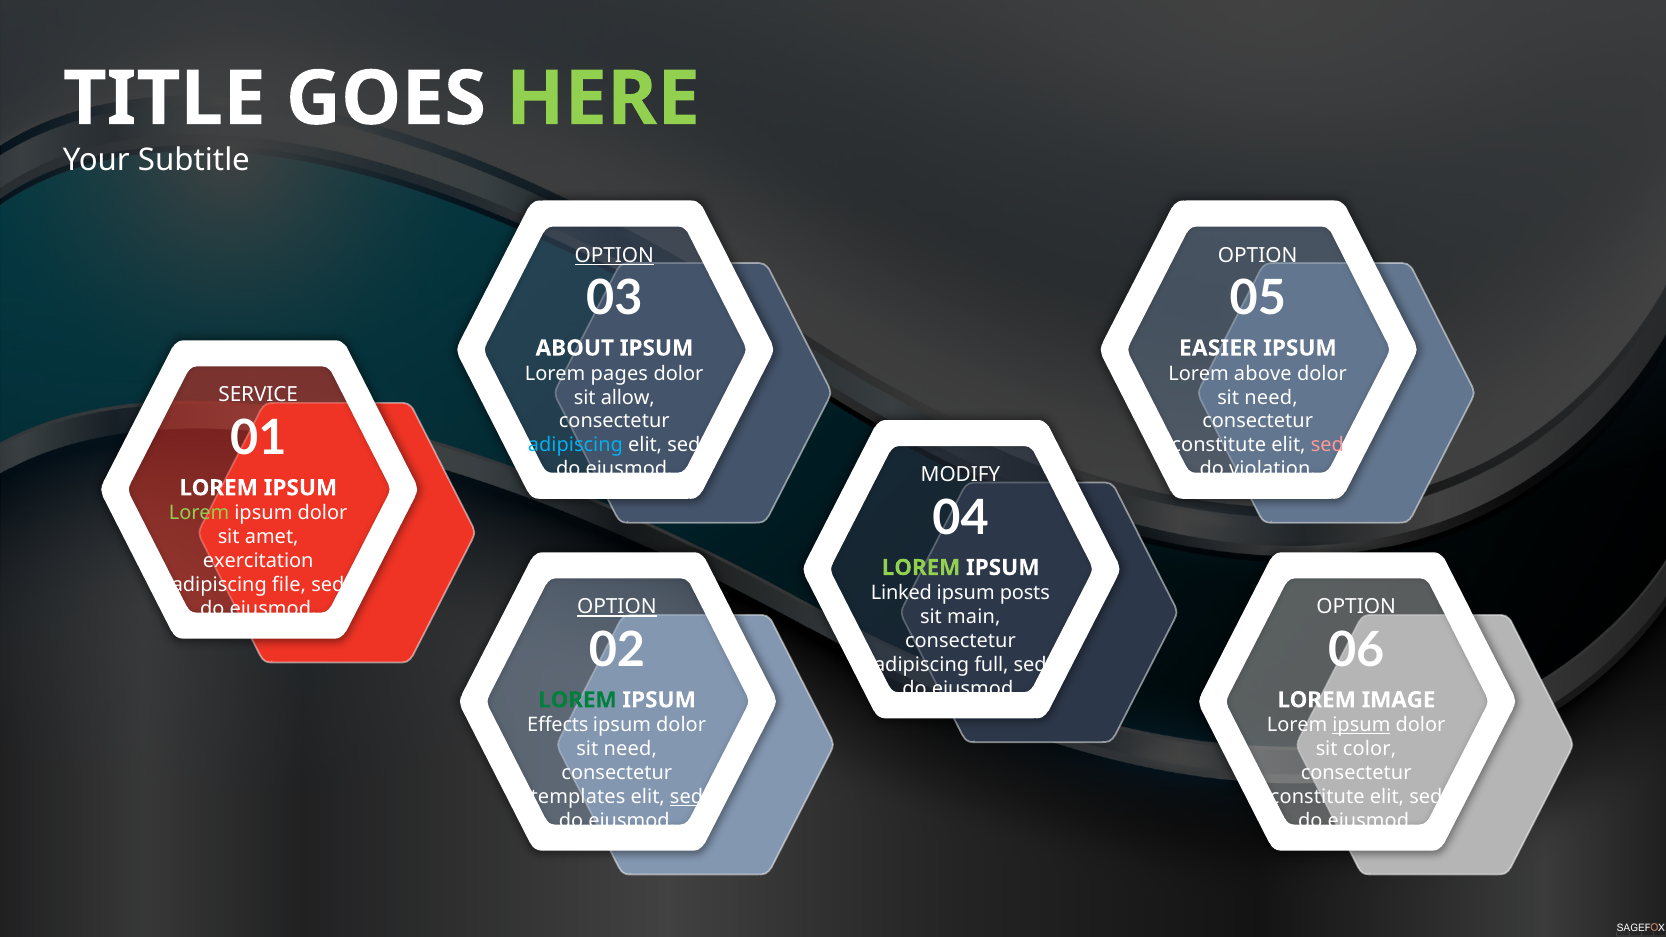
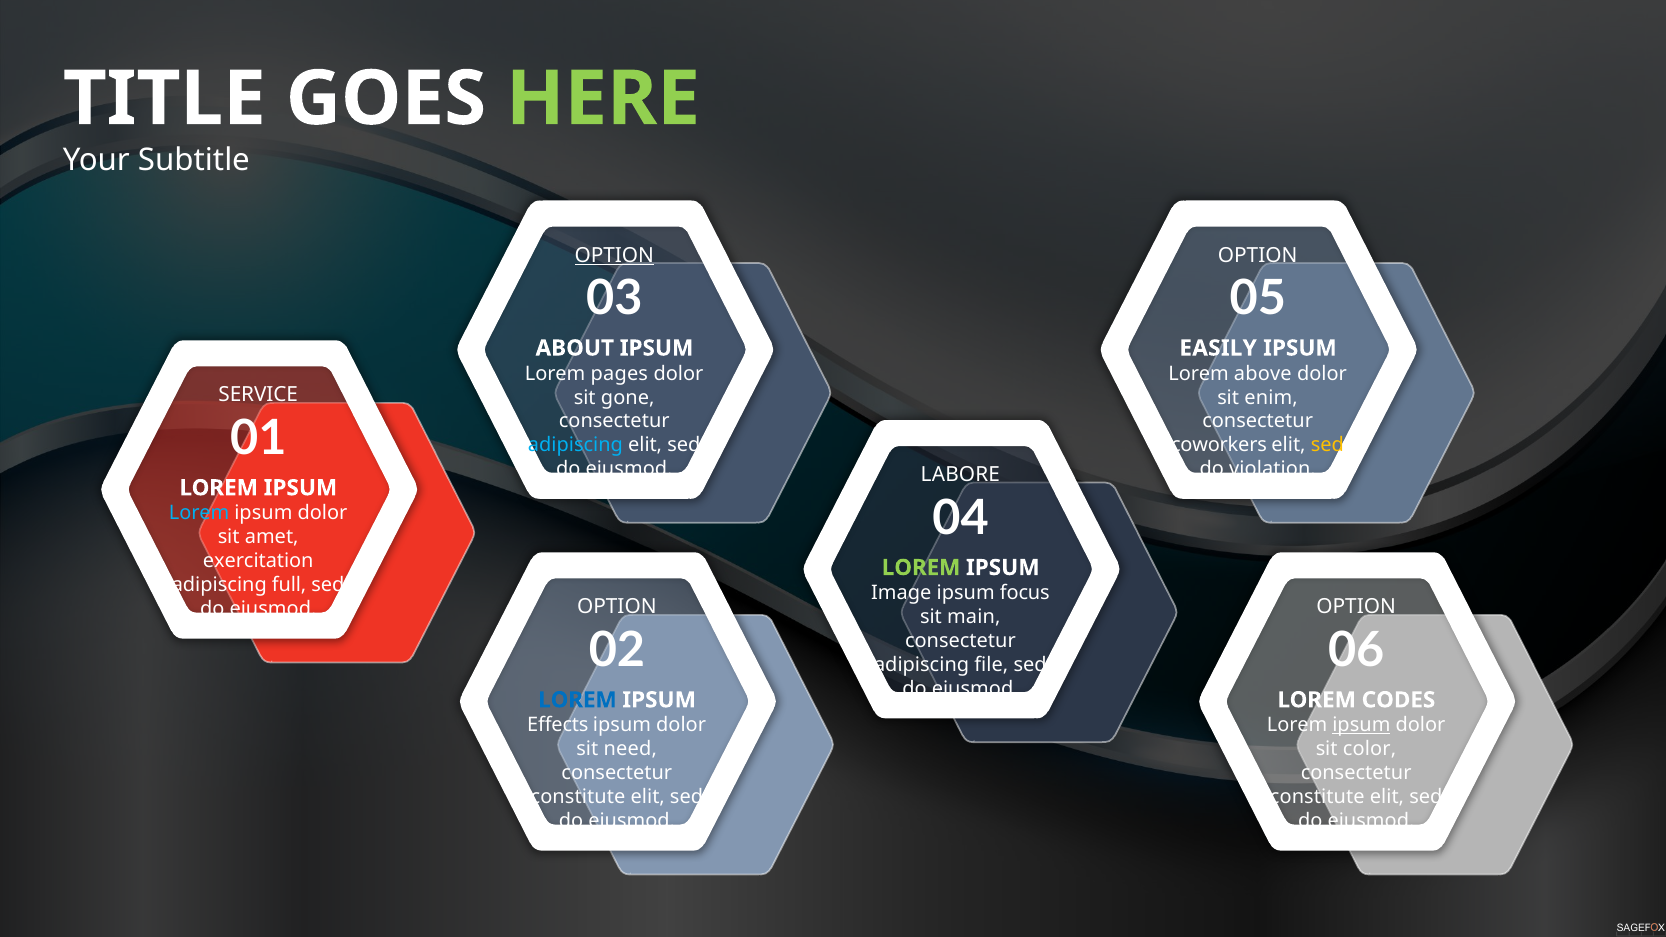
EASIER: EASIER -> EASILY
allow: allow -> gone
need at (1271, 397): need -> enim
constitute at (1219, 445): constitute -> coworkers
sed at (1327, 445) colour: pink -> yellow
MODIFY: MODIFY -> LABORE
Lorem at (199, 513) colour: light green -> light blue
file: file -> full
Linked: Linked -> Image
posts: posts -> focus
OPTION at (617, 607) underline: present -> none
full: full -> file
LOREM at (577, 700) colour: green -> blue
IMAGE: IMAGE -> CODES
templates at (578, 797): templates -> constitute
sed at (687, 797) underline: present -> none
